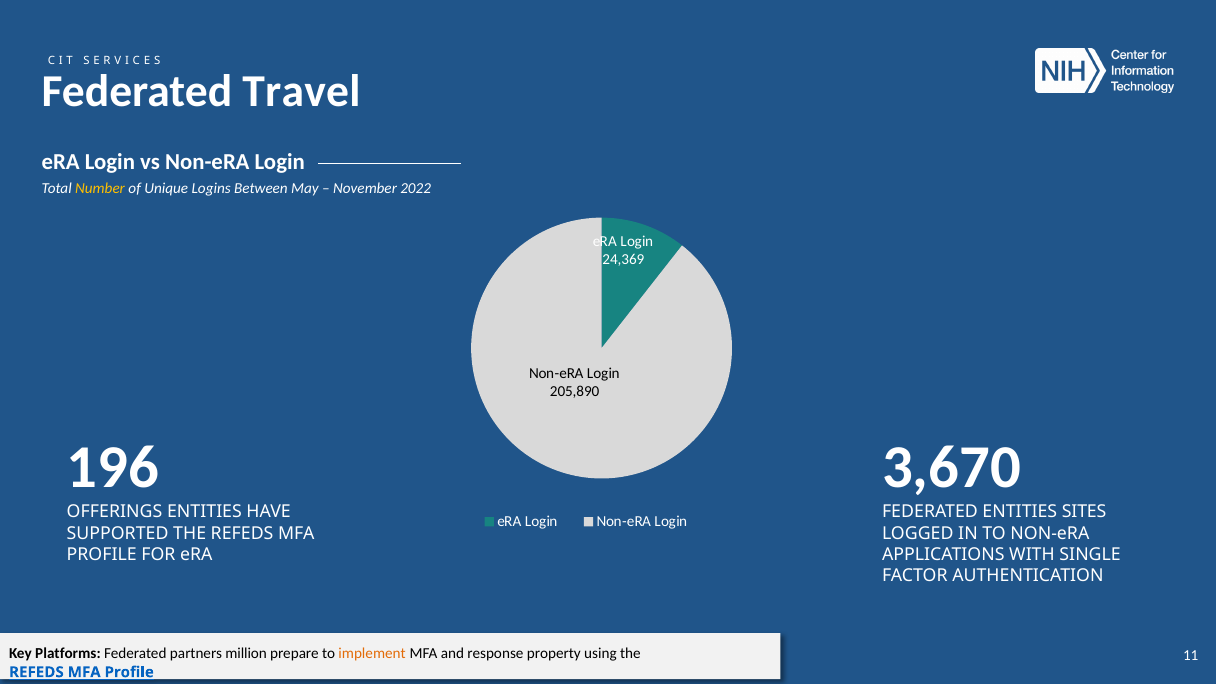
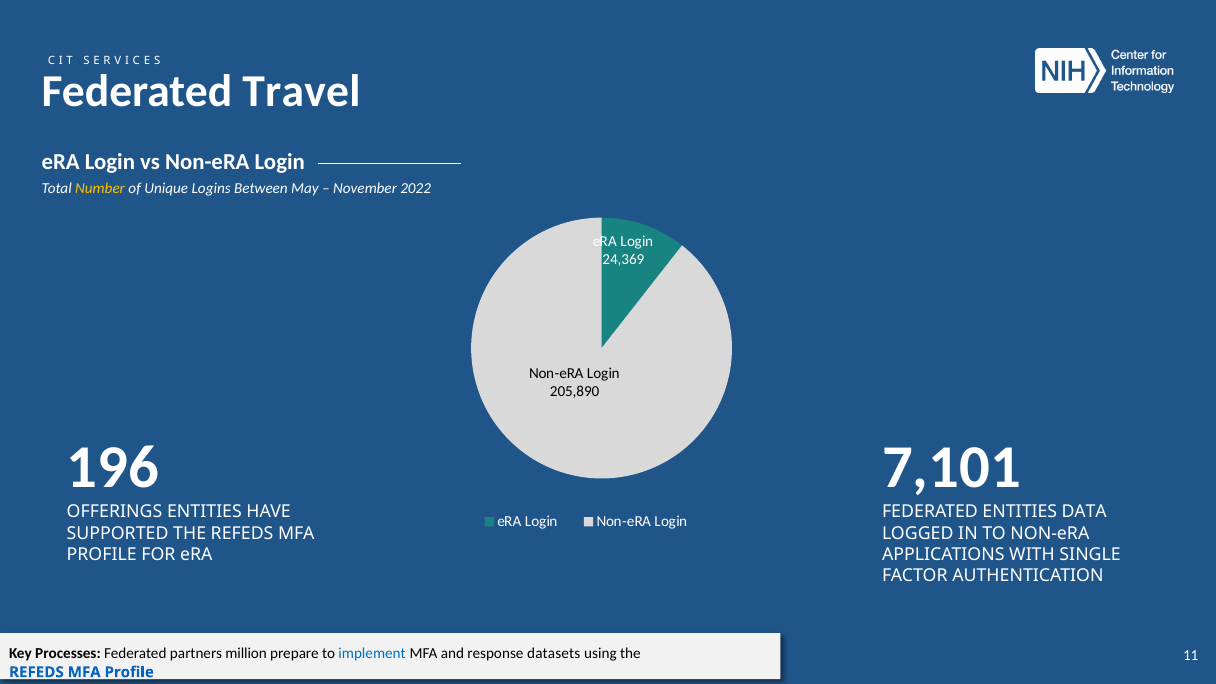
3,670: 3,670 -> 7,101
SITES: SITES -> DATA
Platforms: Platforms -> Processes
implement colour: orange -> blue
property: property -> datasets
